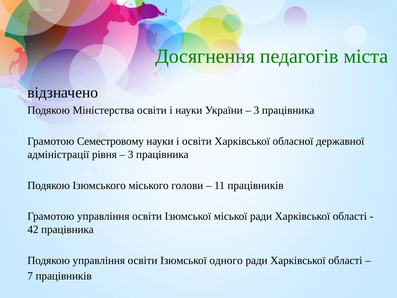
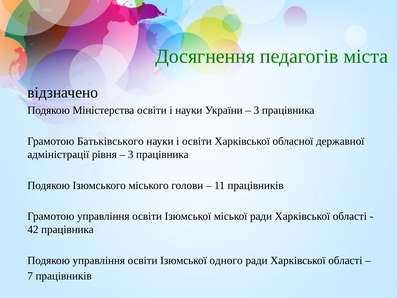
Семестровому: Семестровому -> Батьківського
